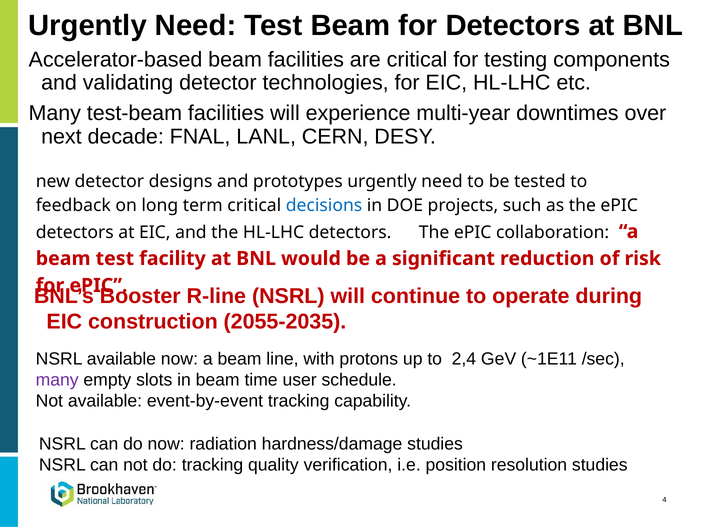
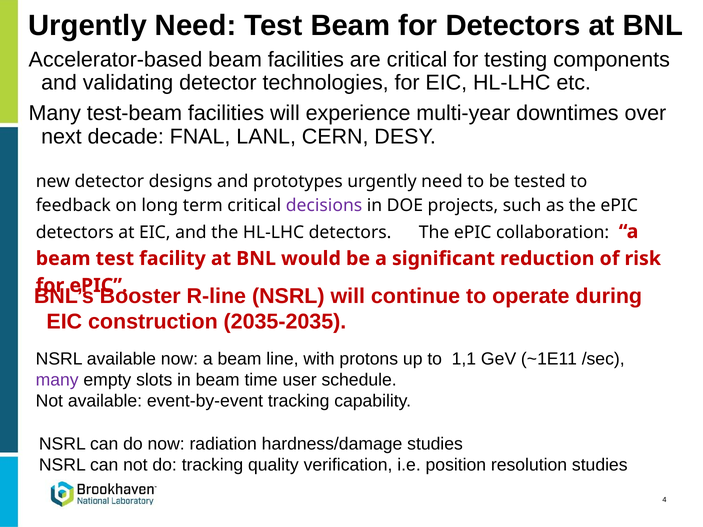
decisions colour: blue -> purple
2055-2035: 2055-2035 -> 2035-2035
2,4: 2,4 -> 1,1
